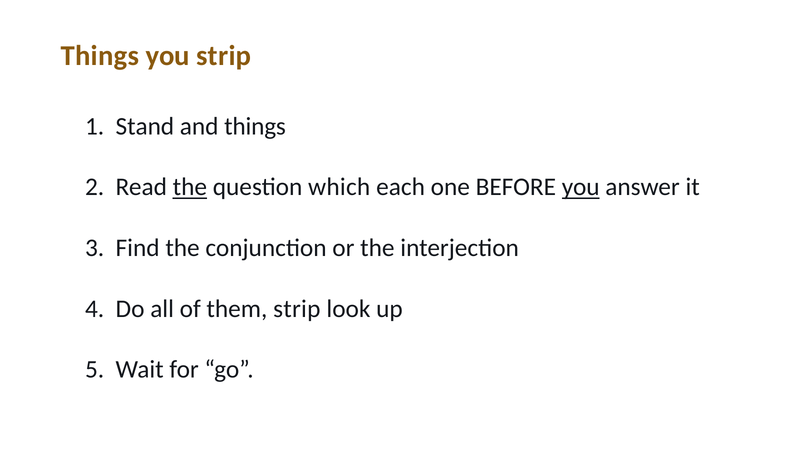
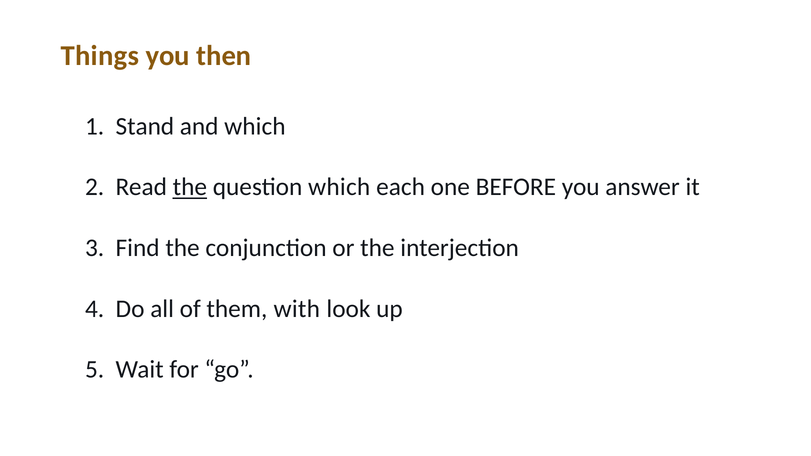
you strip: strip -> then
and things: things -> which
you at (581, 187) underline: present -> none
them strip: strip -> with
